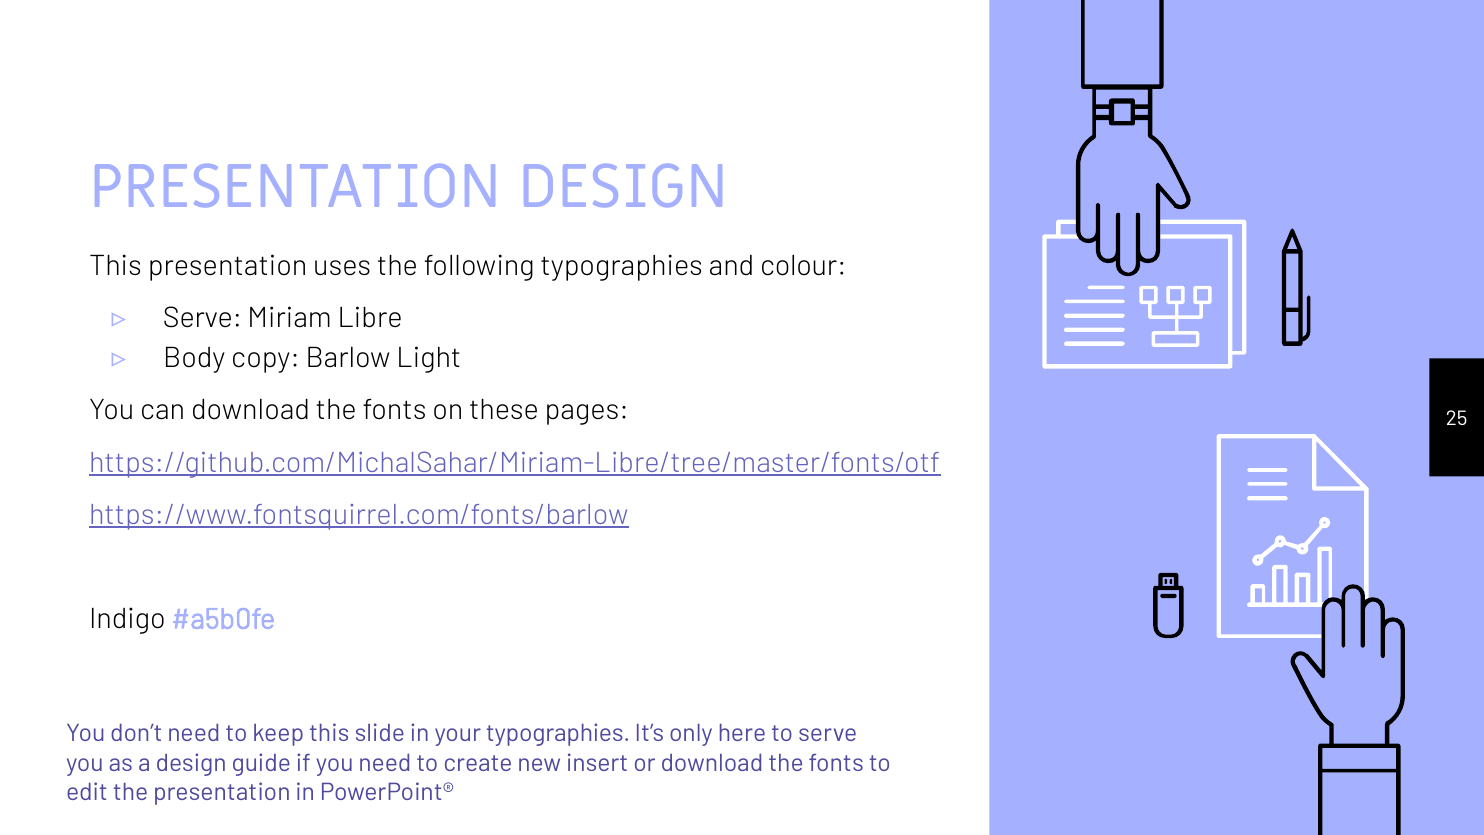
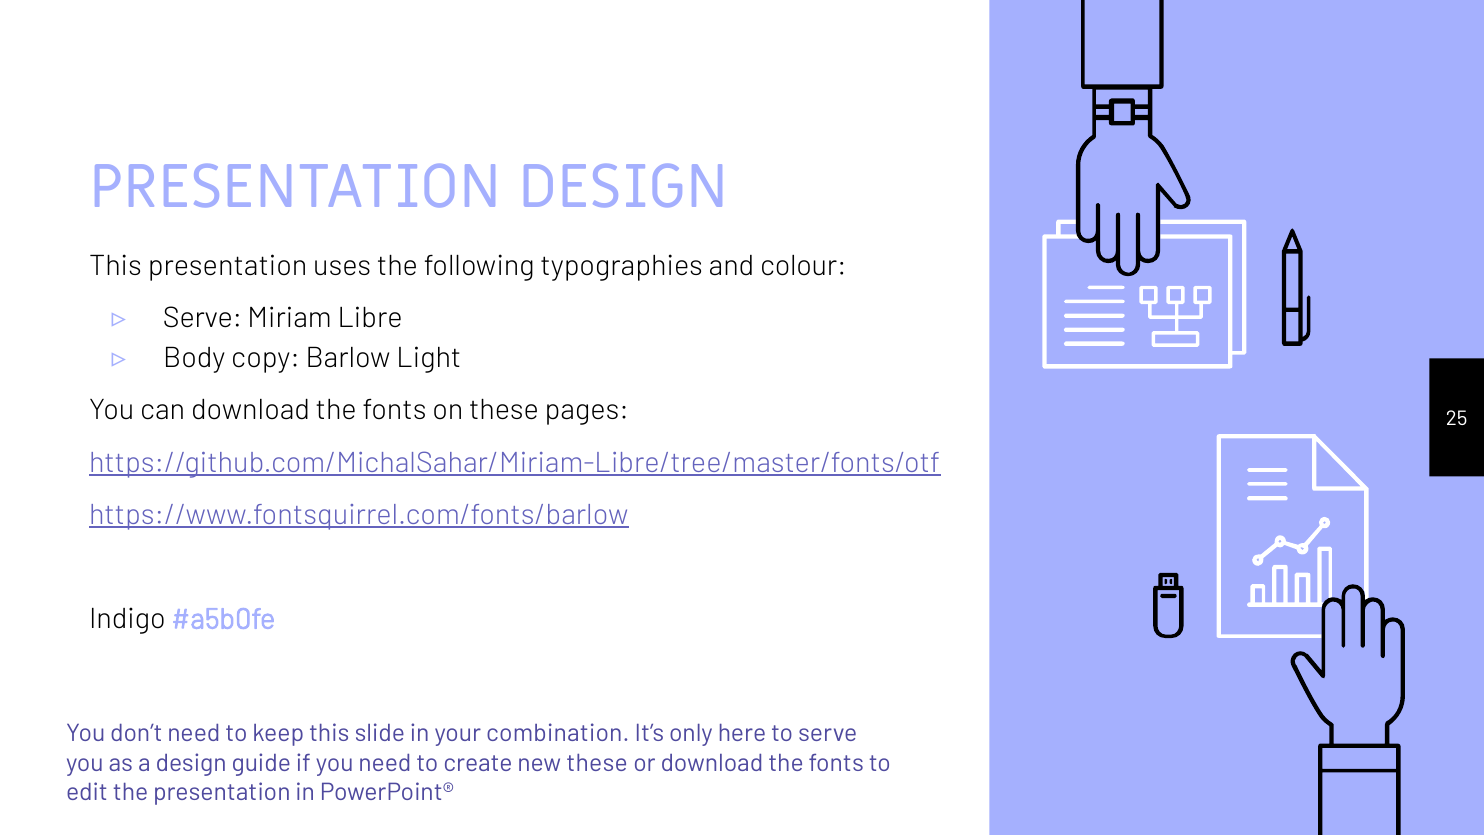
your typographies: typographies -> combination
new insert: insert -> these
